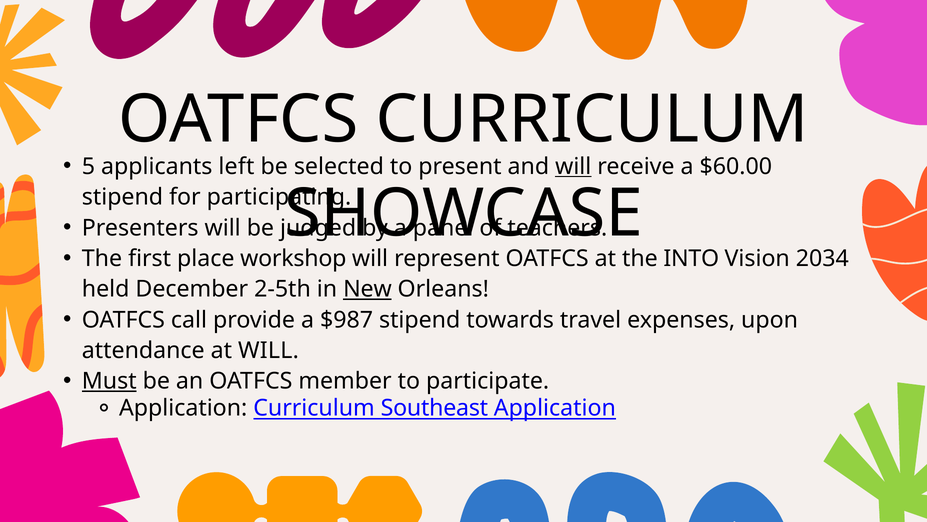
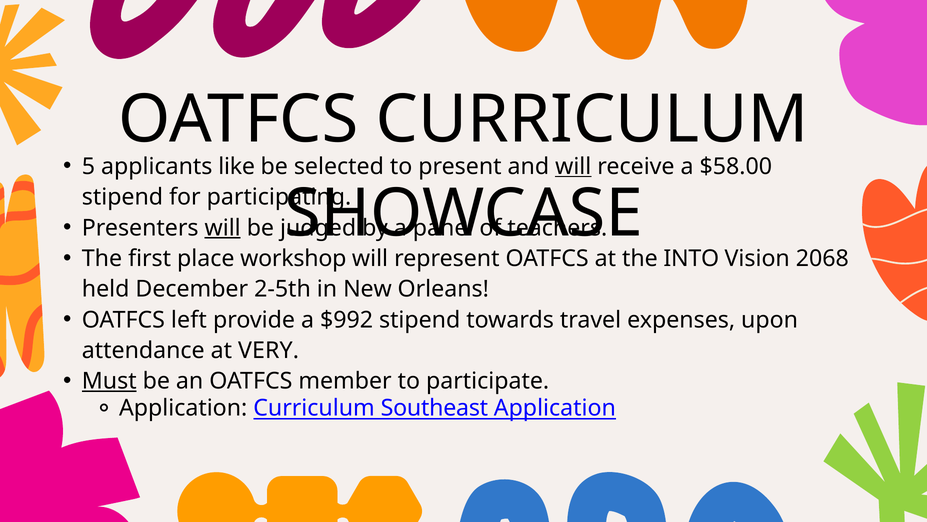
left: left -> like
$60.00: $60.00 -> $58.00
will at (223, 228) underline: none -> present
2034: 2034 -> 2068
New underline: present -> none
call: call -> left
$987: $987 -> $992
at WILL: WILL -> VERY
